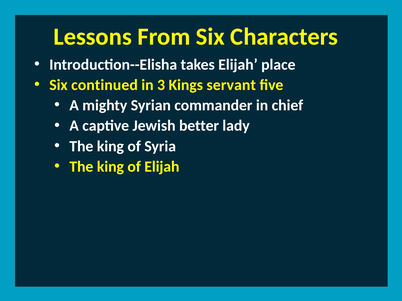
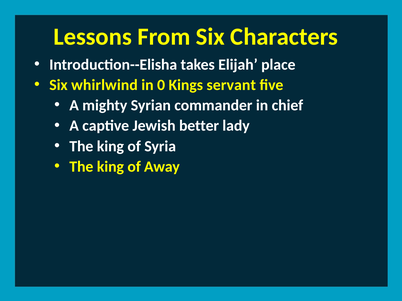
continued: continued -> whirlwind
3: 3 -> 0
of Elijah: Elijah -> Away
